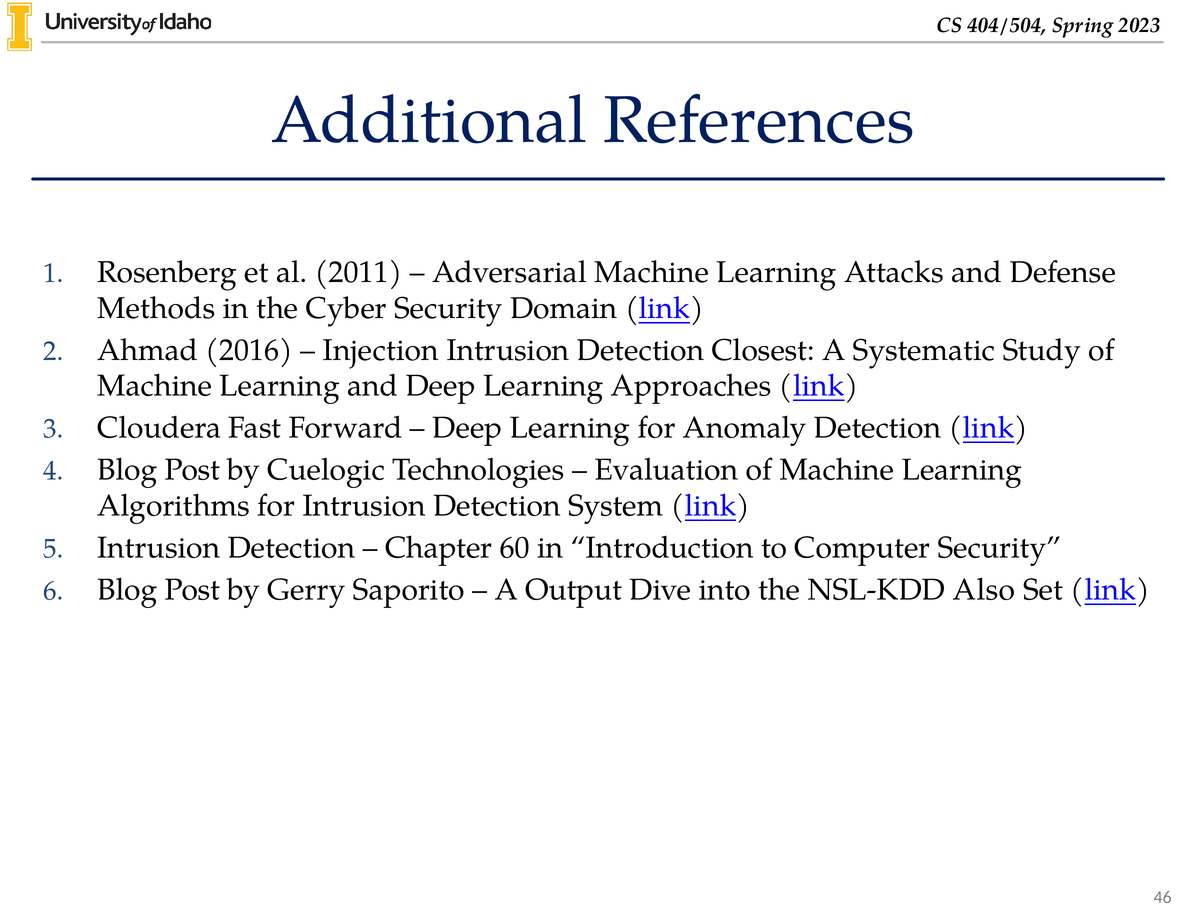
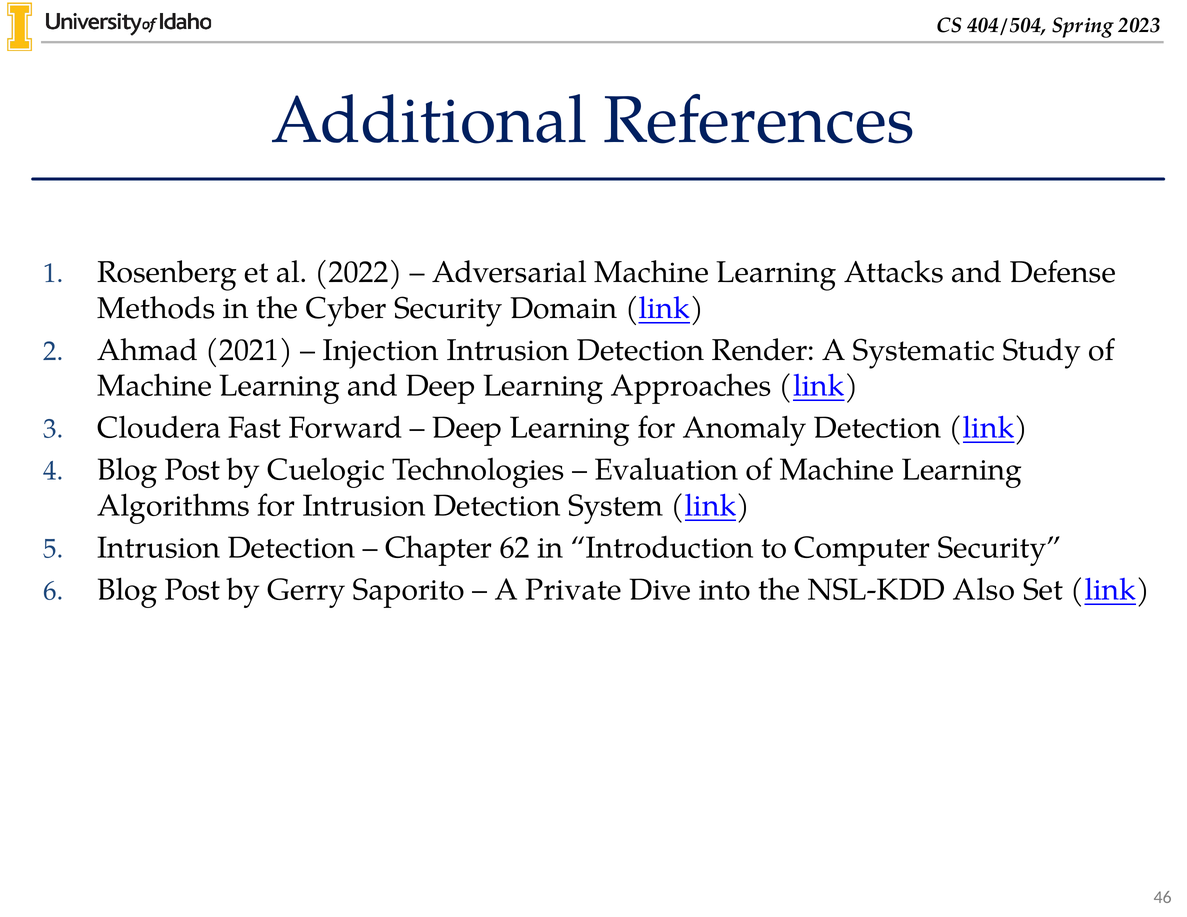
2011: 2011 -> 2022
2016: 2016 -> 2021
Closest: Closest -> Render
60: 60 -> 62
Output: Output -> Private
